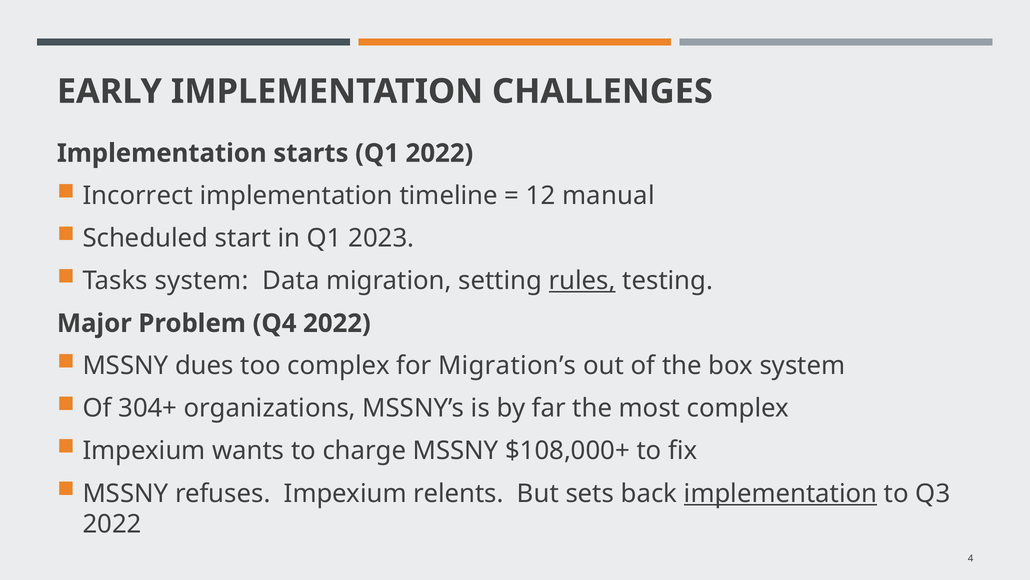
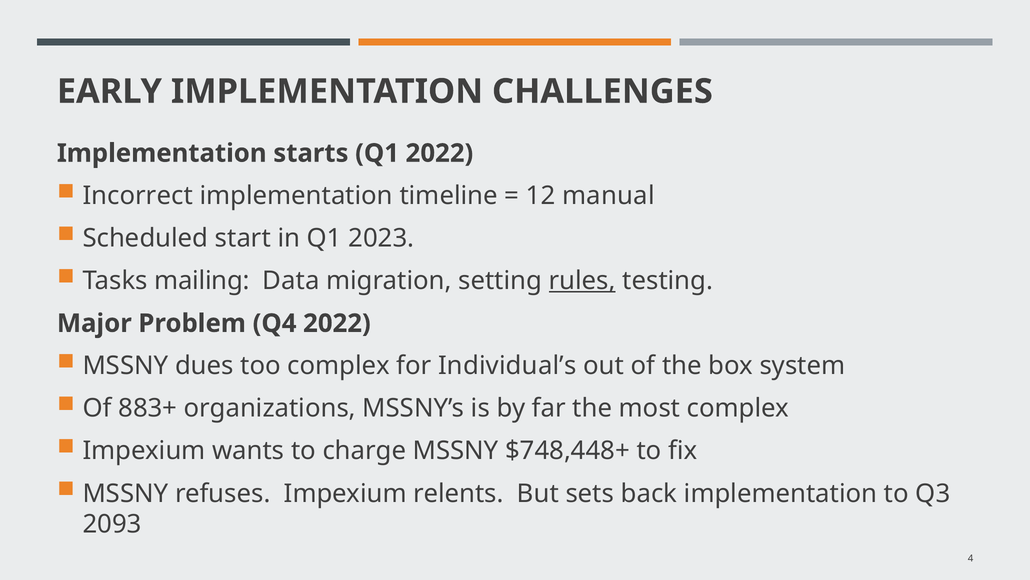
Tasks system: system -> mailing
Migration’s: Migration’s -> Individual’s
304+: 304+ -> 883+
$108,000+: $108,000+ -> $748,448+
implementation at (781, 493) underline: present -> none
2022 at (112, 524): 2022 -> 2093
